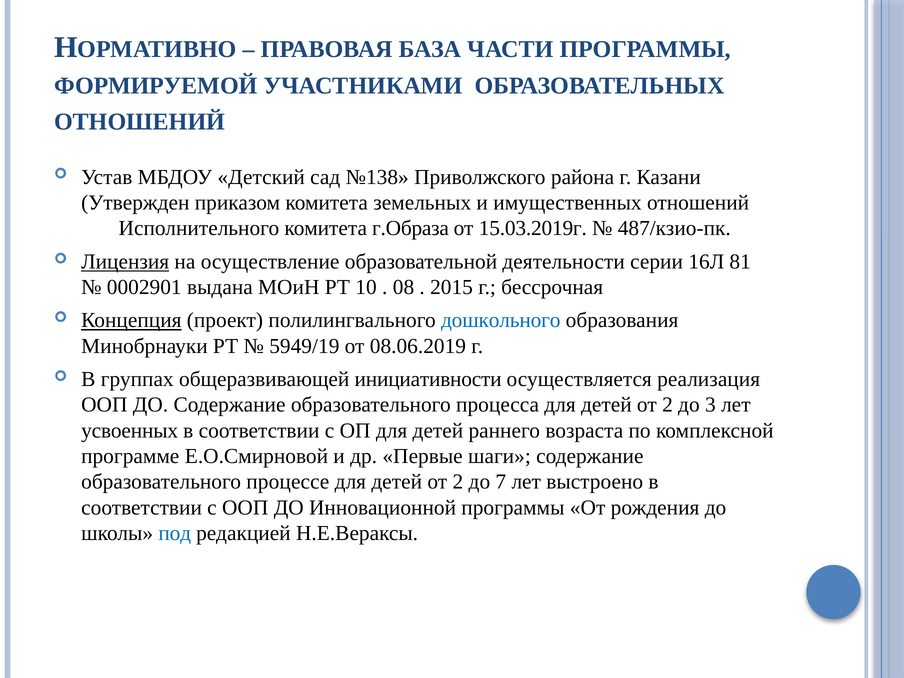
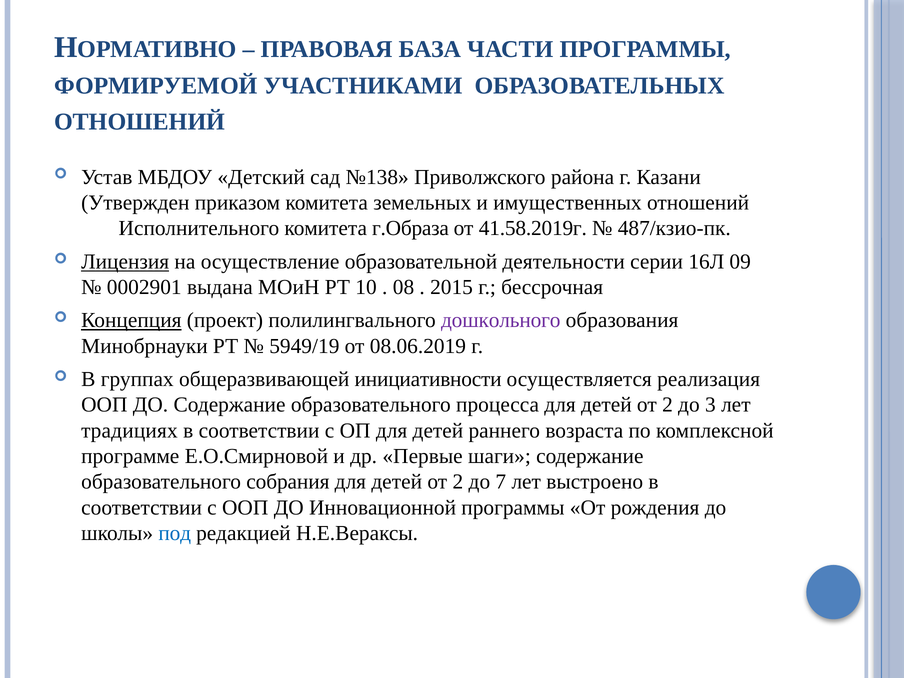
15.03.2019г: 15.03.2019г -> 41.58.2019г
81: 81 -> 09
дошкольного colour: blue -> purple
усвоенных: усвоенных -> традициях
процессе: процессе -> собрания
